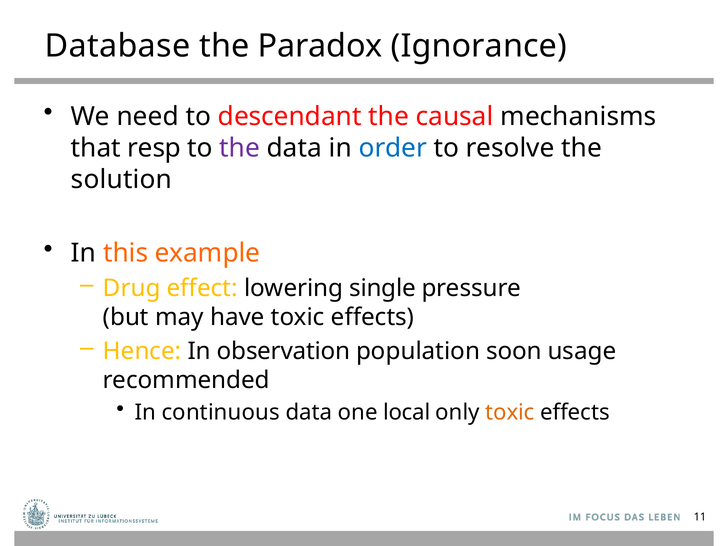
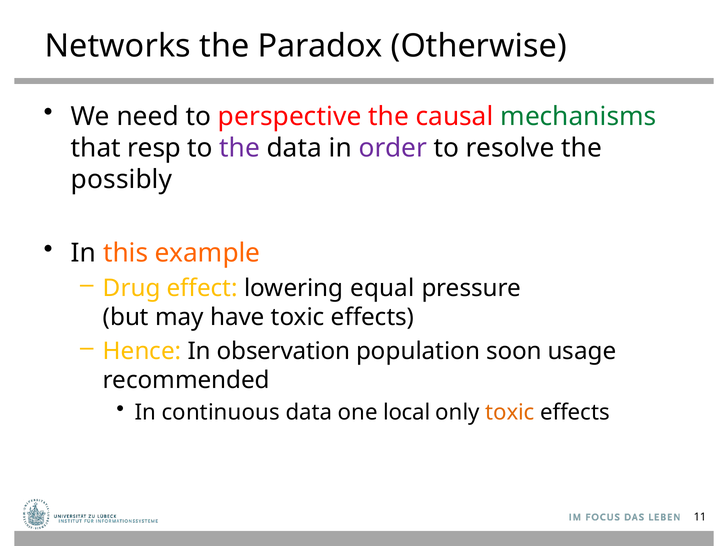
Database: Database -> Networks
Ignorance: Ignorance -> Otherwise
descendant: descendant -> perspective
mechanisms colour: black -> green
order colour: blue -> purple
solution: solution -> possibly
single: single -> equal
